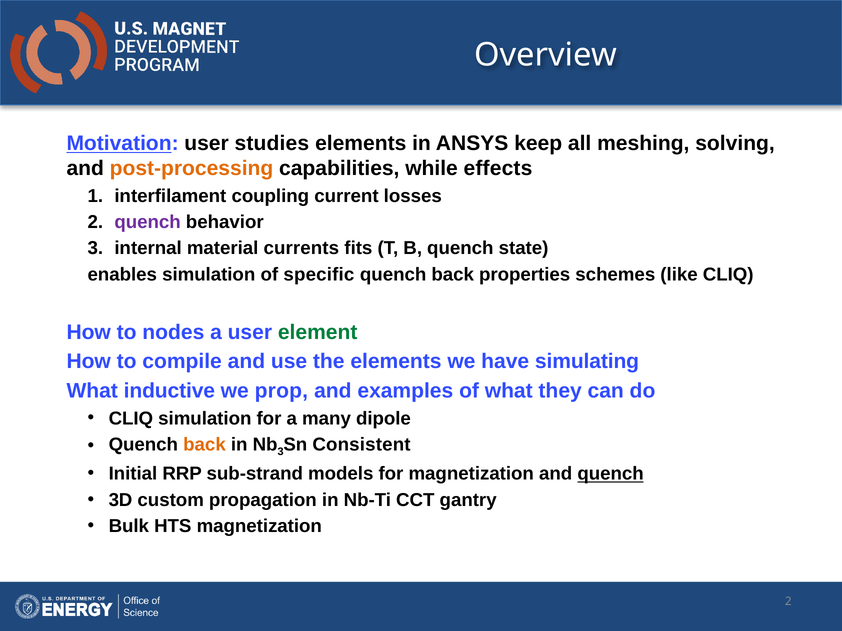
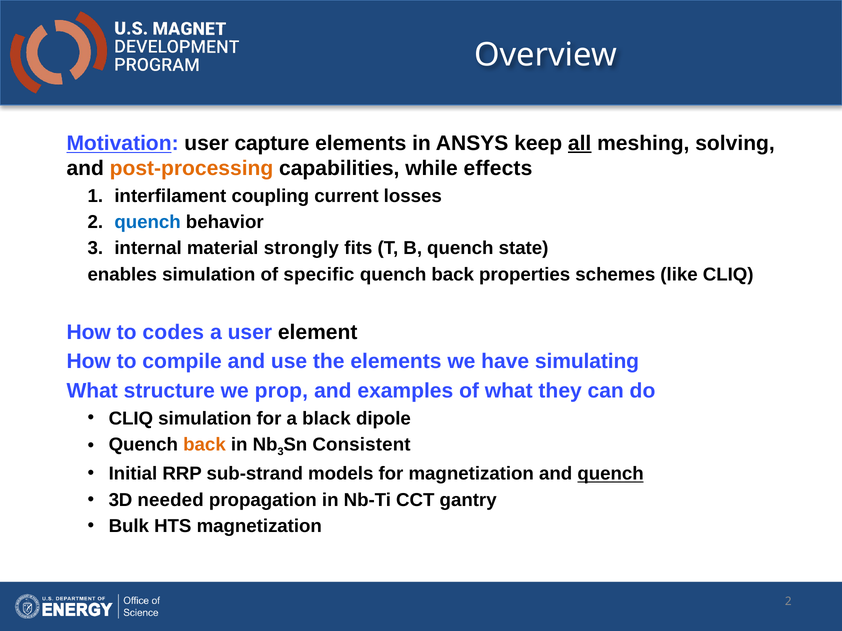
studies: studies -> capture
all underline: none -> present
quench at (148, 222) colour: purple -> blue
currents: currents -> strongly
nodes: nodes -> codes
element colour: green -> black
inductive: inductive -> structure
many: many -> black
custom: custom -> needed
